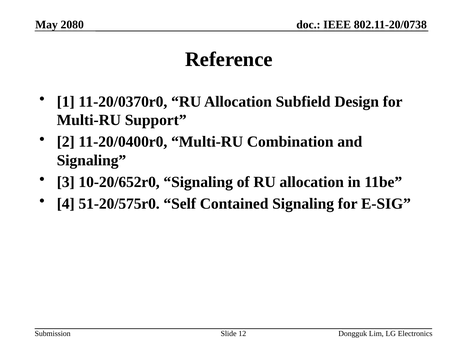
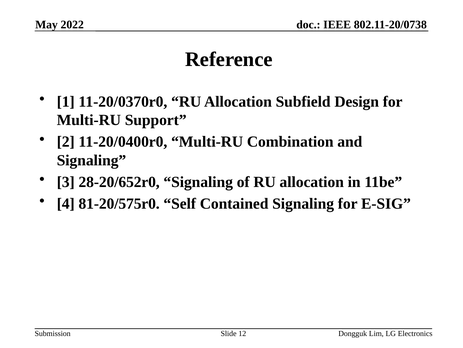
2080: 2080 -> 2022
10-20/652r0: 10-20/652r0 -> 28-20/652r0
51-20/575r0: 51-20/575r0 -> 81-20/575r0
